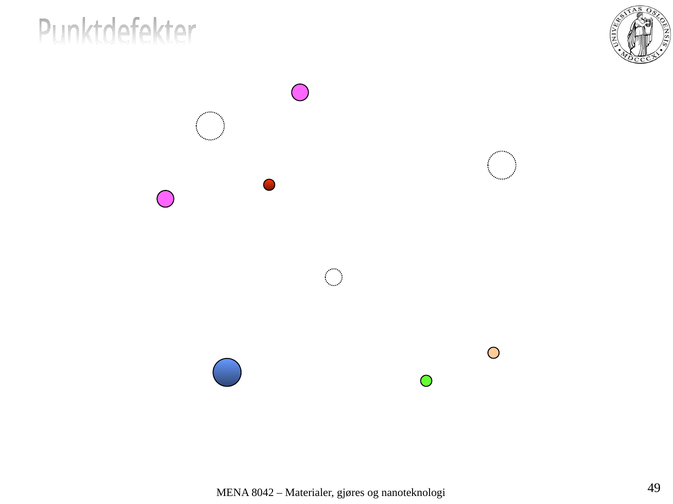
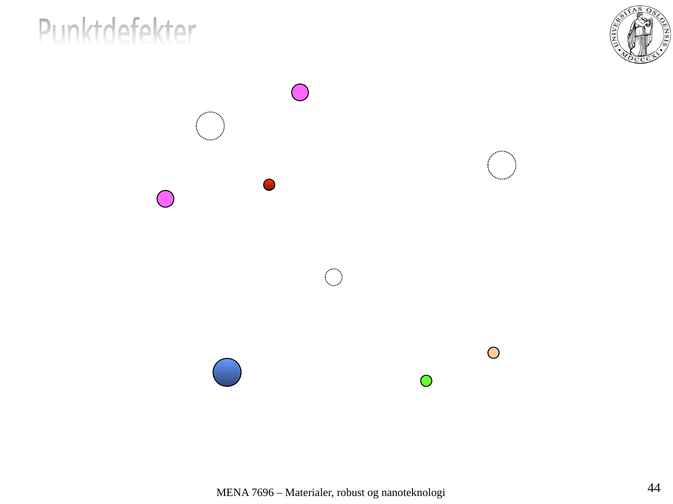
8042: 8042 -> 7696
gjøres: gjøres -> robust
49: 49 -> 44
